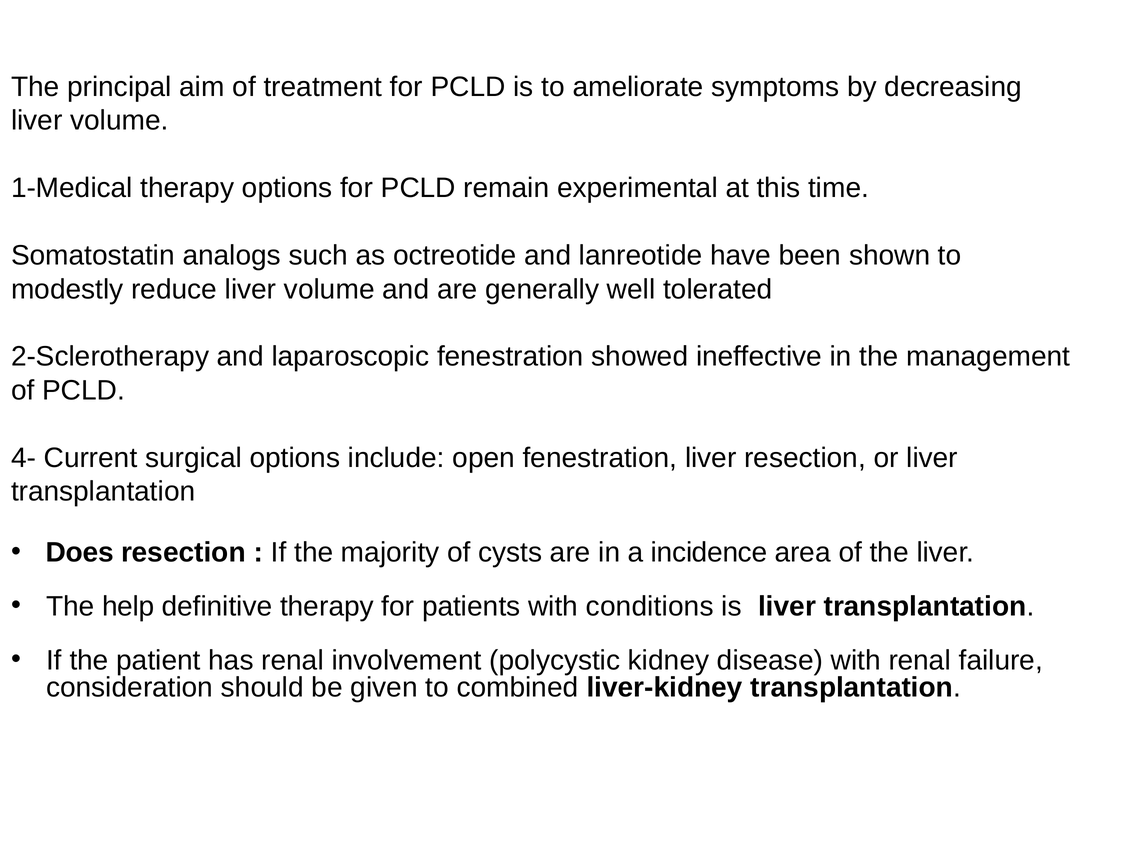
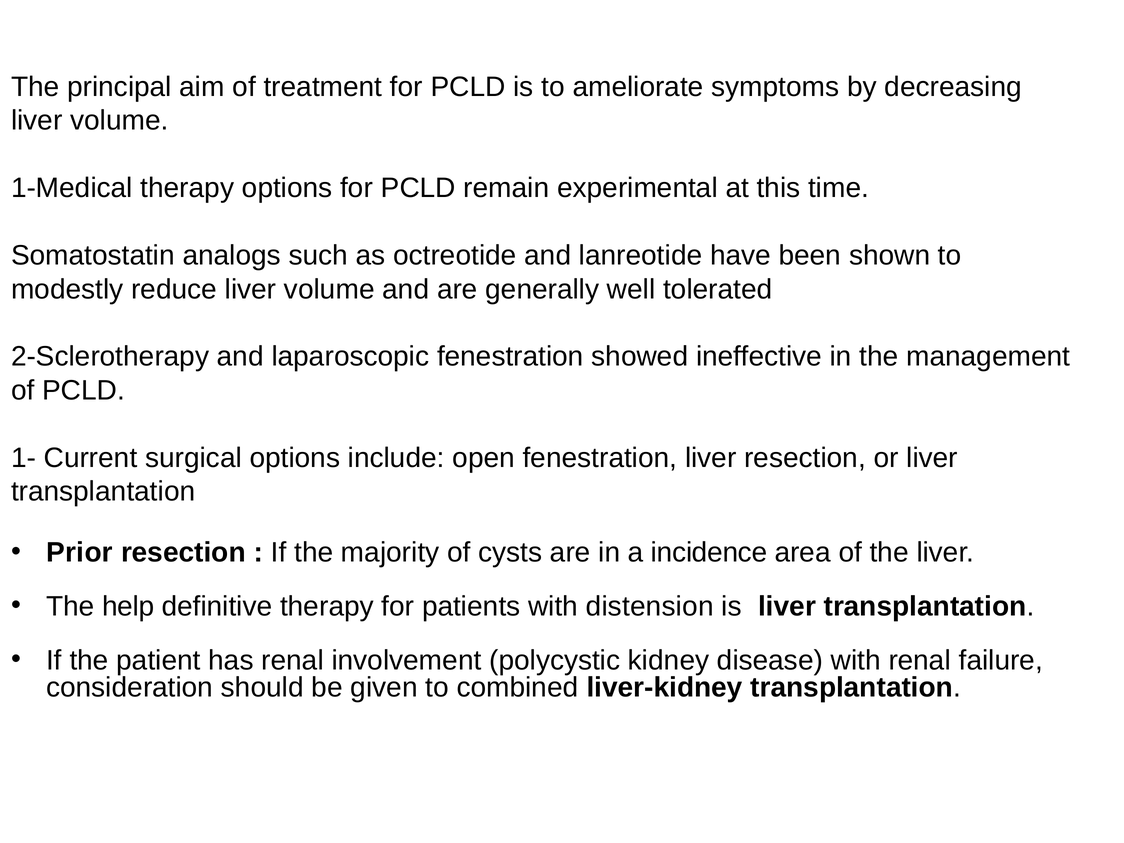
4-: 4- -> 1-
Does: Does -> Prior
conditions: conditions -> distension
